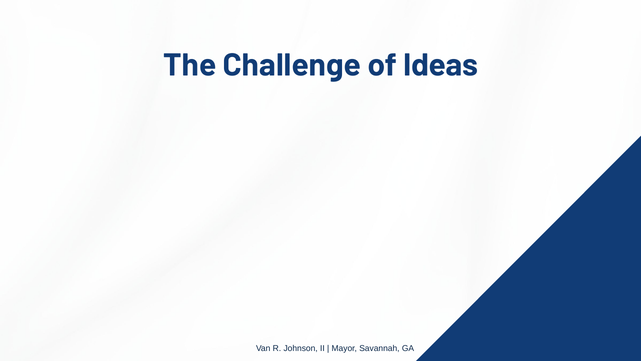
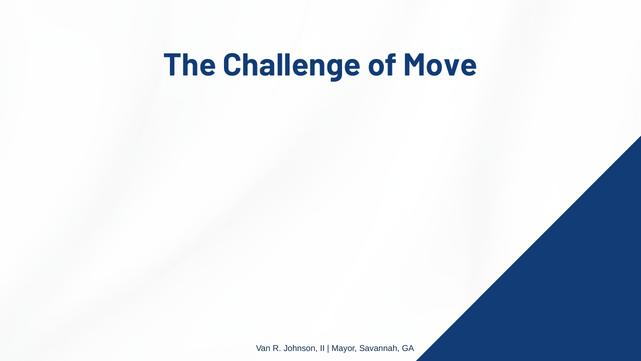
Ideas: Ideas -> Move
